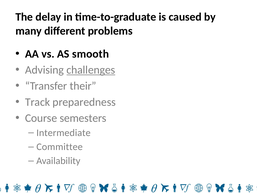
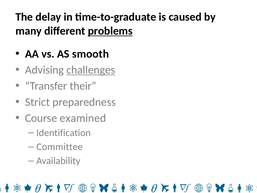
problems underline: none -> present
Track: Track -> Strict
semesters: semesters -> examined
Intermediate: Intermediate -> Identification
